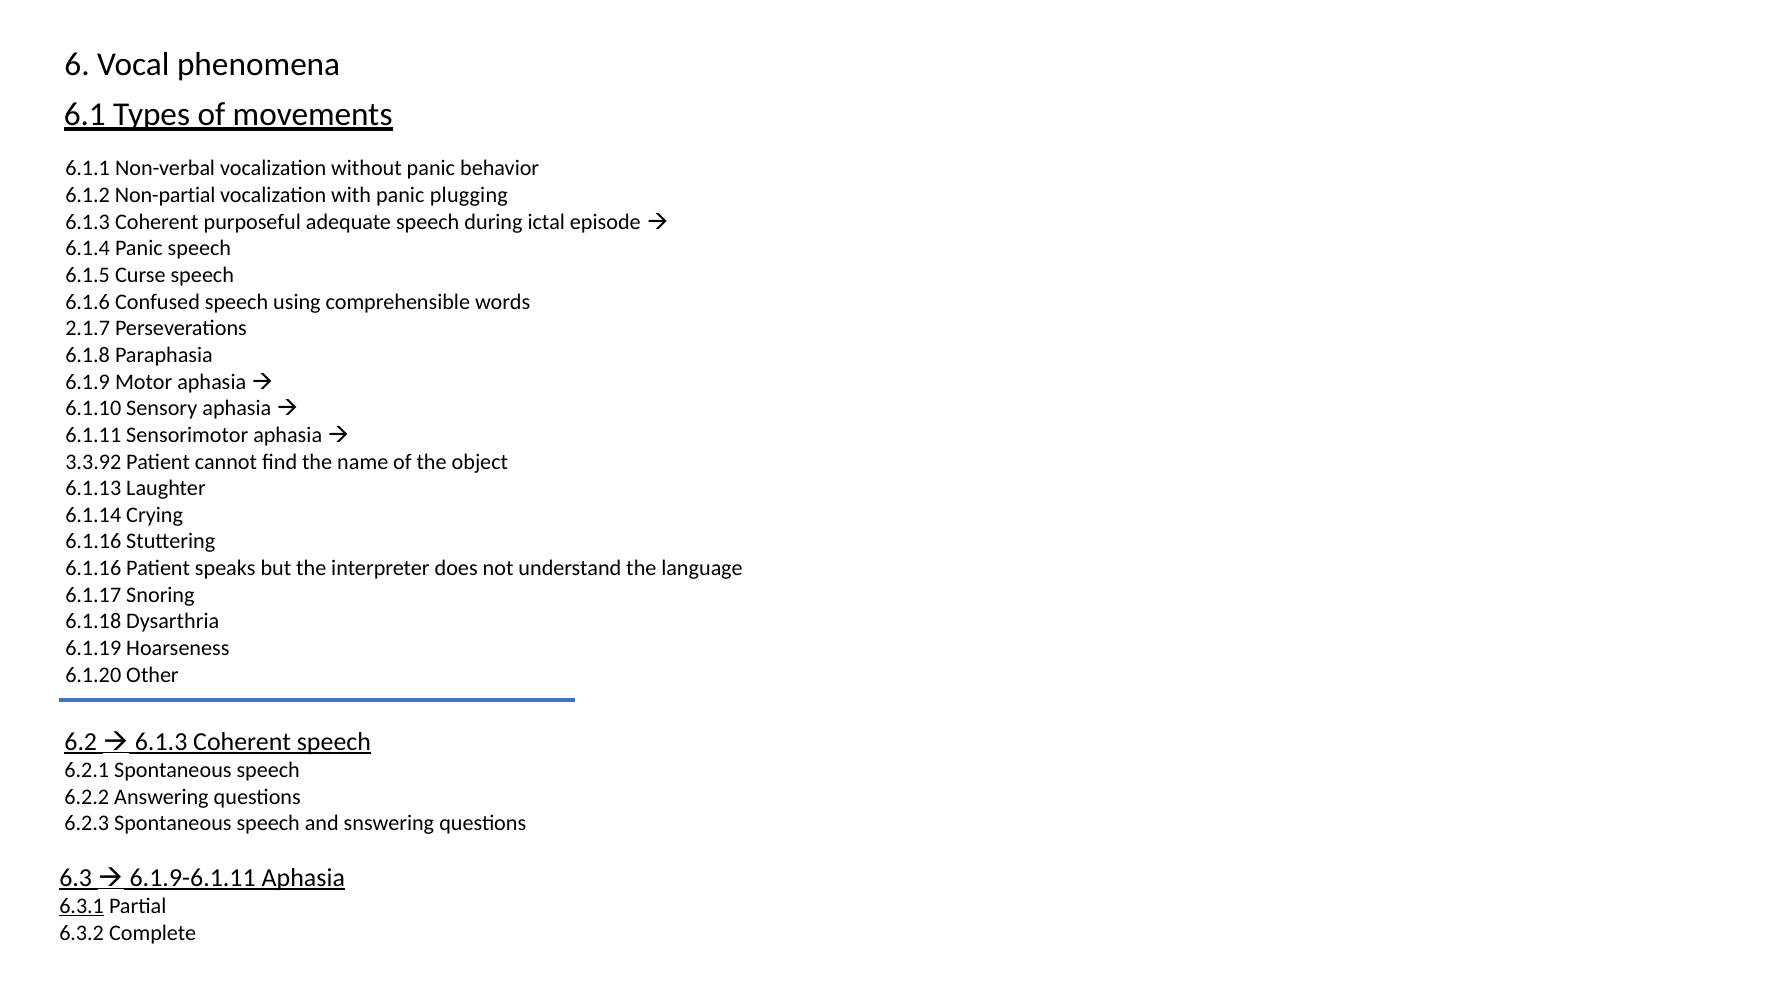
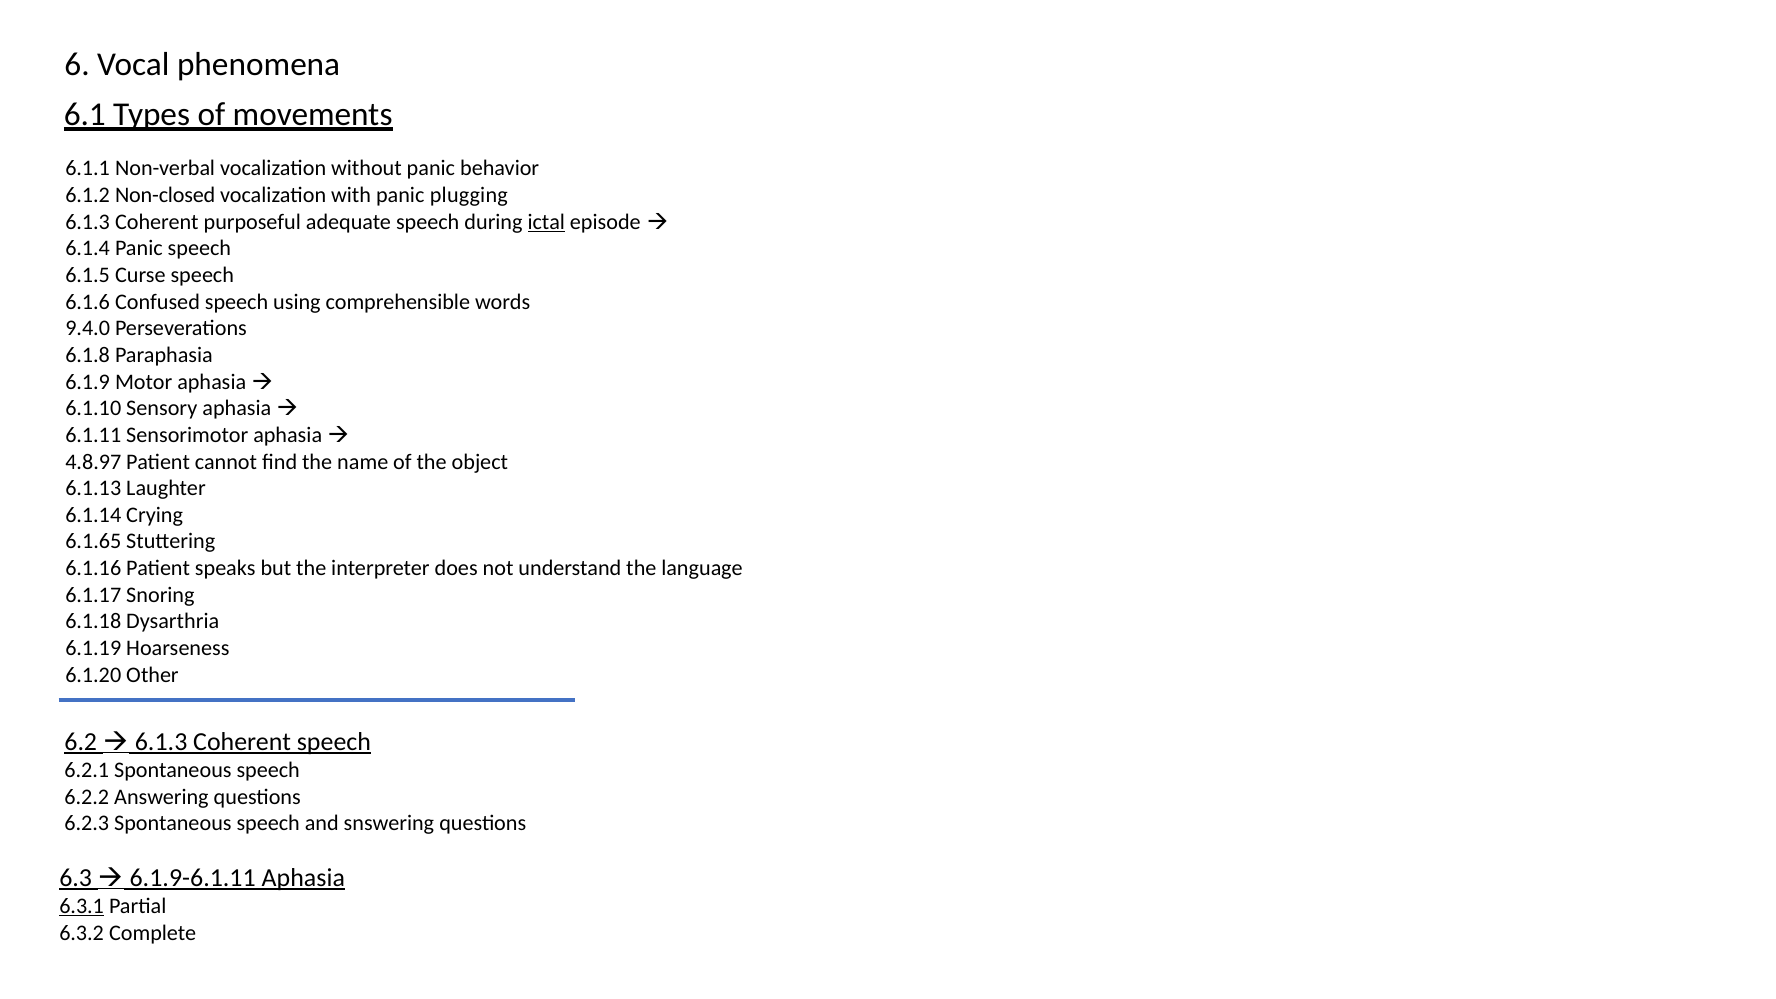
Non-partial: Non-partial -> Non-closed
ictal underline: none -> present
2.1.7: 2.1.7 -> 9.4.0
3.3.92: 3.3.92 -> 4.8.97
6.1.16 at (93, 542): 6.1.16 -> 6.1.65
